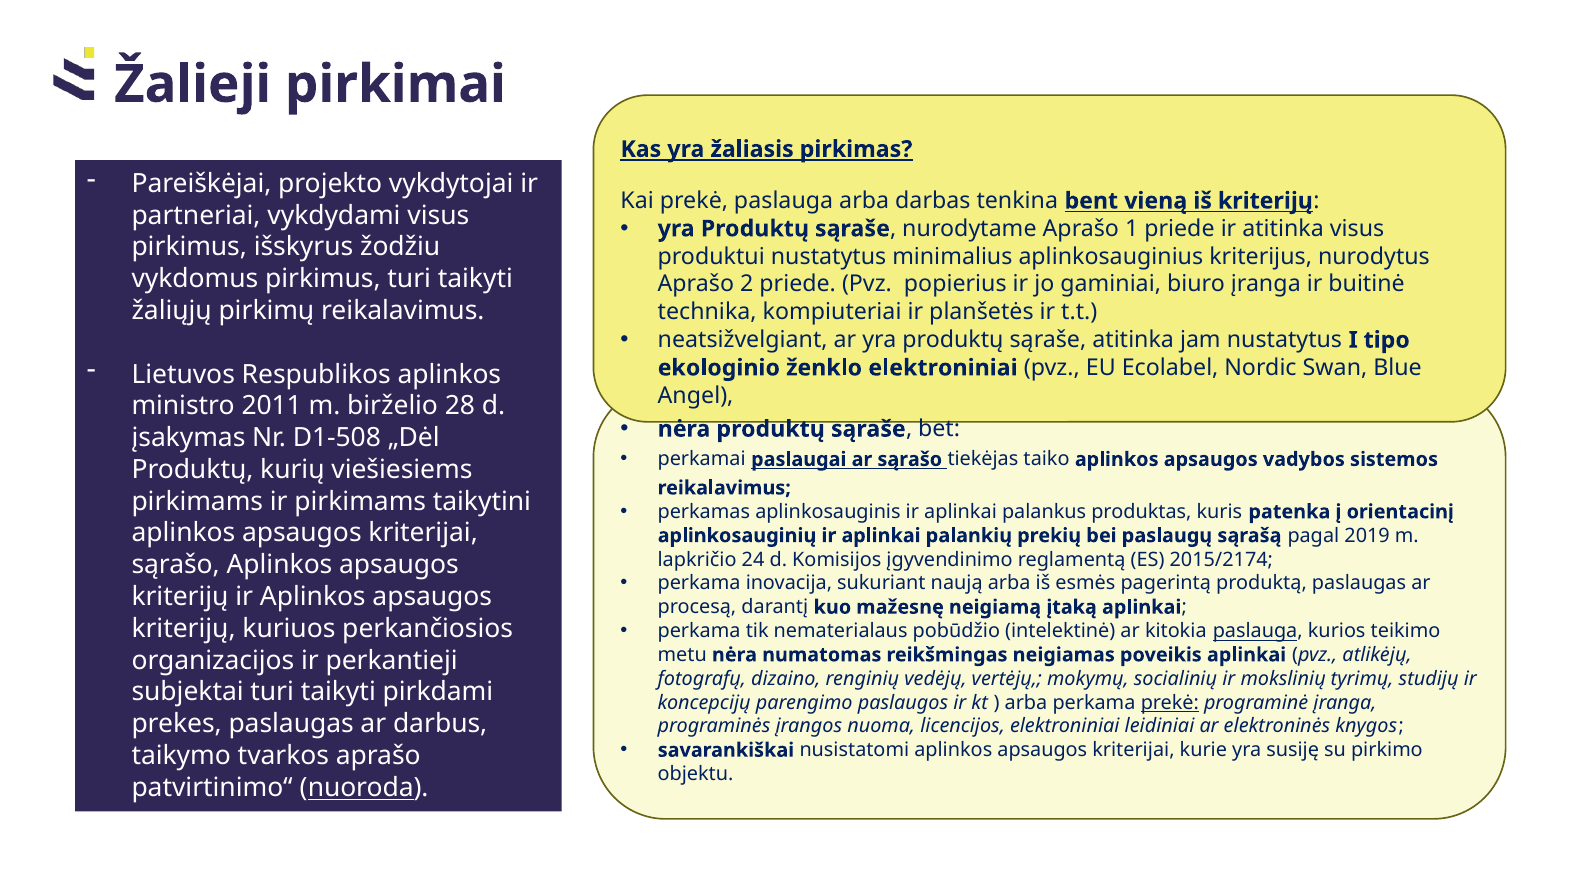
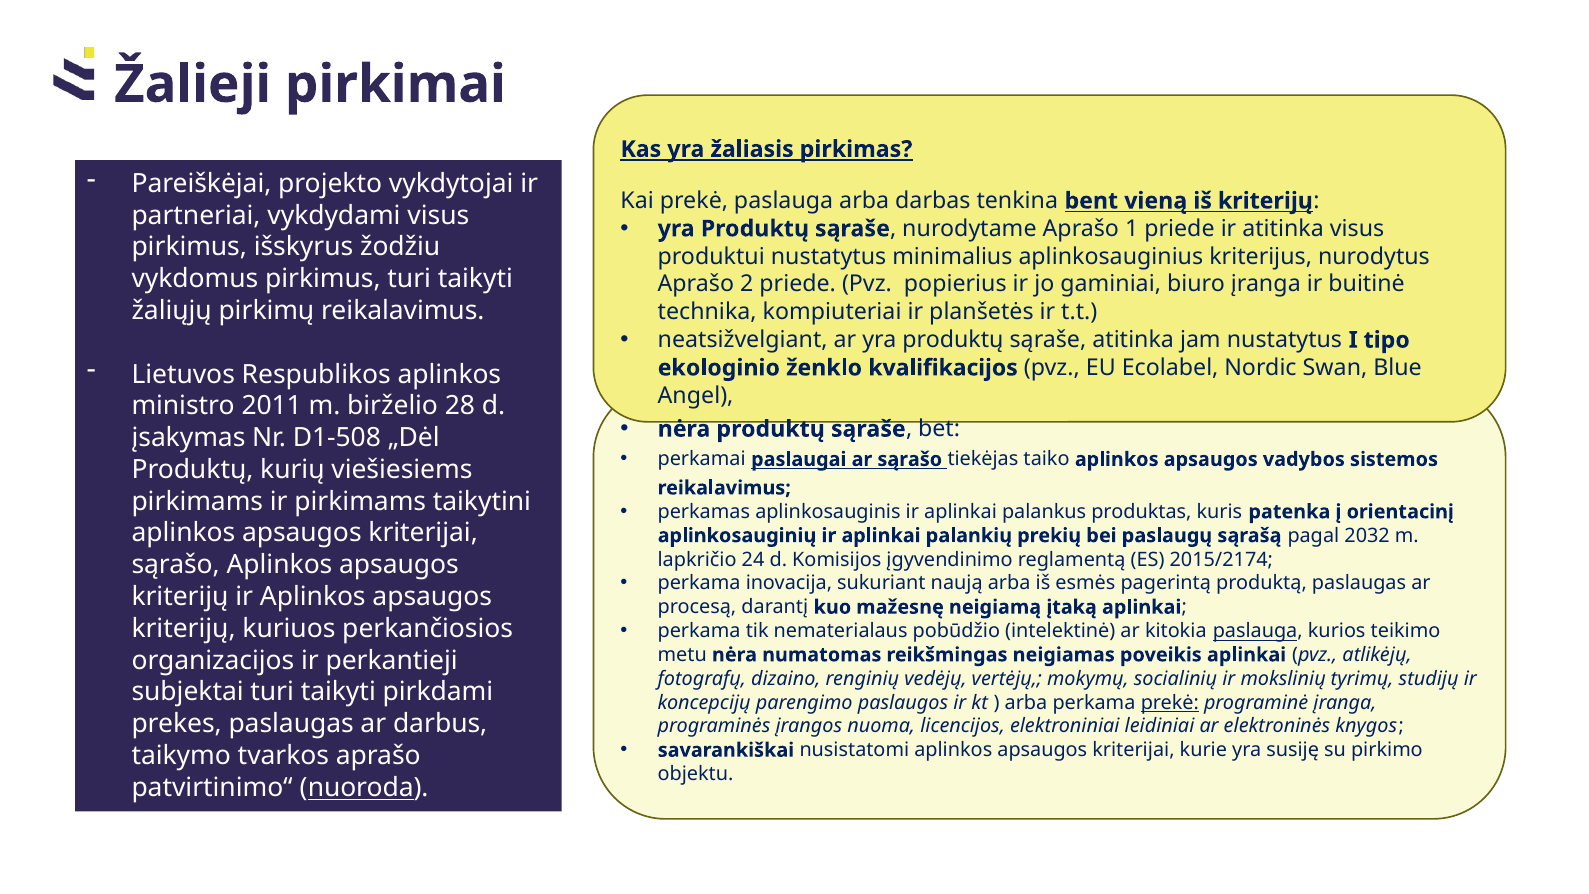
ženklo elektroniniai: elektroniniai -> kvalifikacijos
2019: 2019 -> 2032
